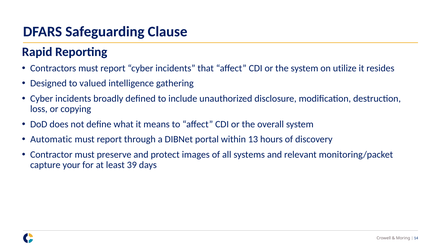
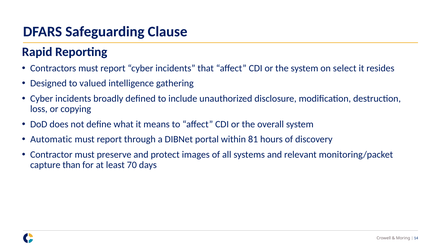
utilize: utilize -> select
13: 13 -> 81
your: your -> than
39: 39 -> 70
